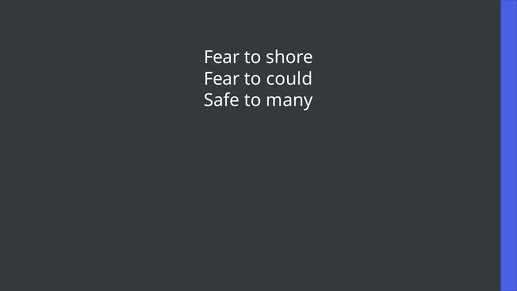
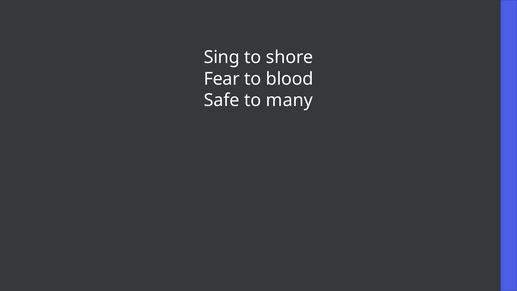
Fear at (222, 57): Fear -> Sing
could: could -> blood
